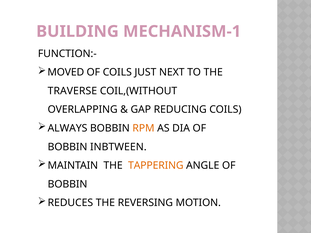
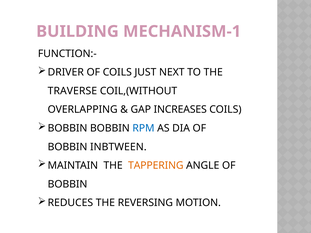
MOVED: MOVED -> DRIVER
REDUCING: REDUCING -> INCREASES
ALWAYS at (68, 128): ALWAYS -> BOBBIN
RPM colour: orange -> blue
